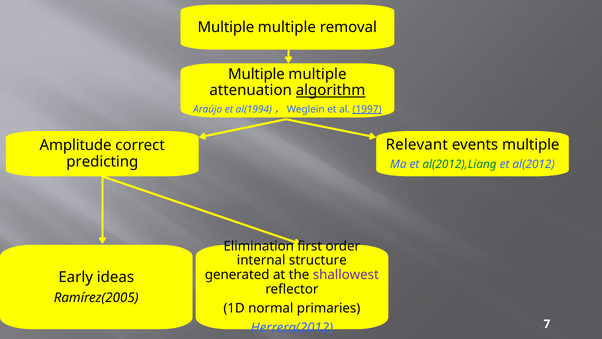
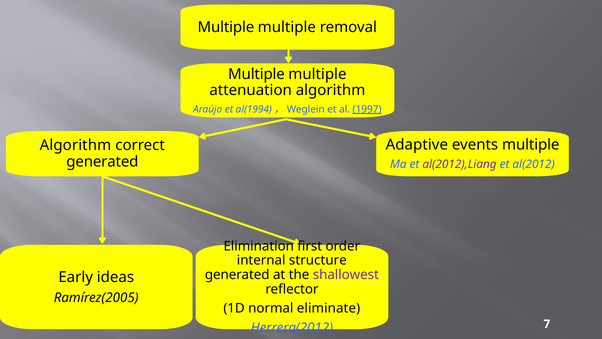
algorithm at (331, 90) underline: present -> none
Relevant: Relevant -> Adaptive
Amplitude at (76, 145): Amplitude -> Algorithm
predicting at (102, 162): predicting -> generated
al(2012),Liang colour: green -> purple
primaries: primaries -> eliminate
